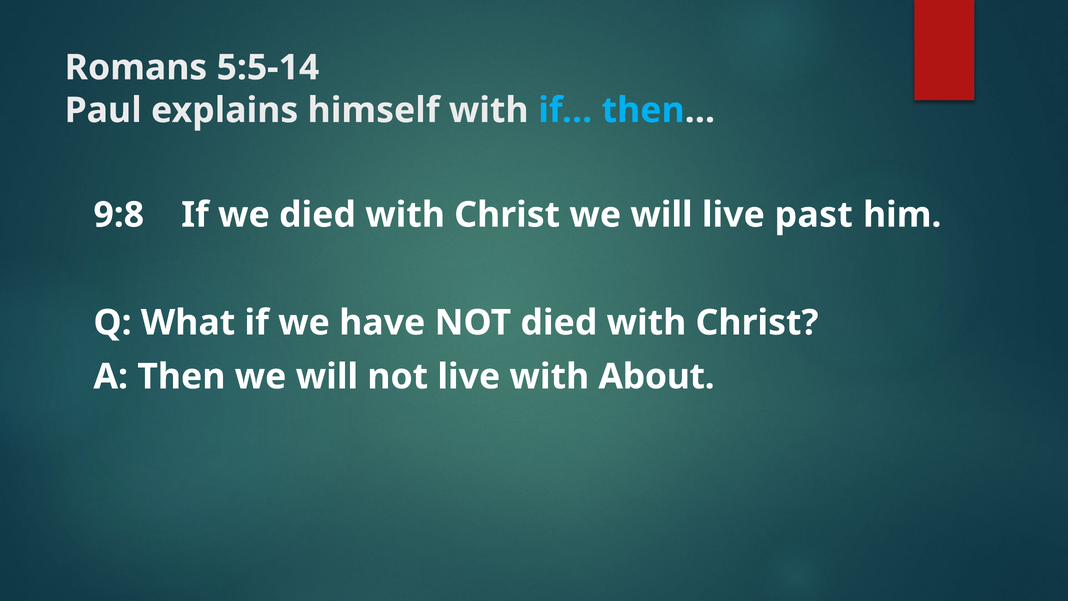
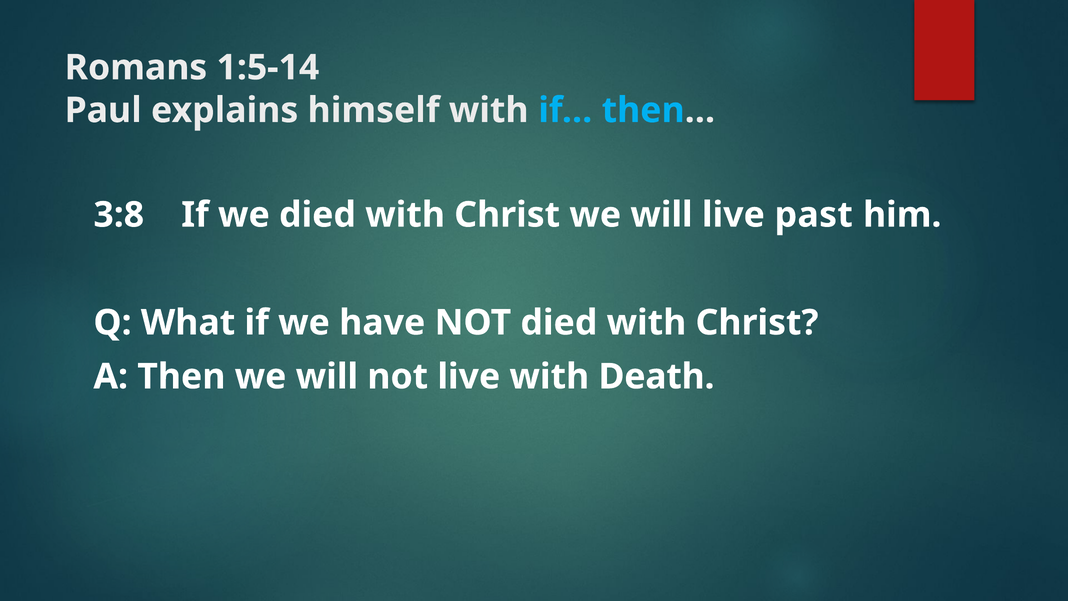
5:5-14: 5:5-14 -> 1:5-14
9:8: 9:8 -> 3:8
About: About -> Death
